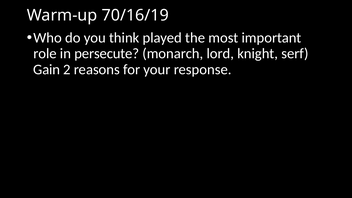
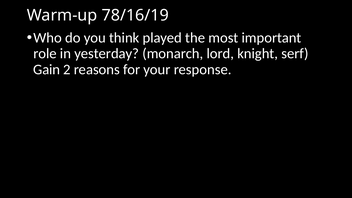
70/16/19: 70/16/19 -> 78/16/19
persecute: persecute -> yesterday
